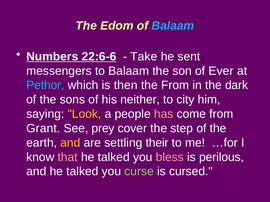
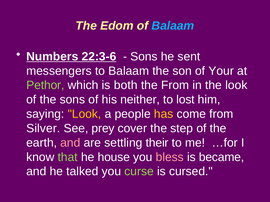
22:6-6: 22:6-6 -> 22:3-6
Take at (144, 57): Take -> Sons
Ever: Ever -> Your
Pethor colour: light blue -> light green
then: then -> both
the dark: dark -> look
city: city -> lost
has colour: pink -> yellow
Grant: Grant -> Silver
and at (70, 143) colour: yellow -> pink
that colour: pink -> light green
talked at (114, 157): talked -> house
perilous: perilous -> became
